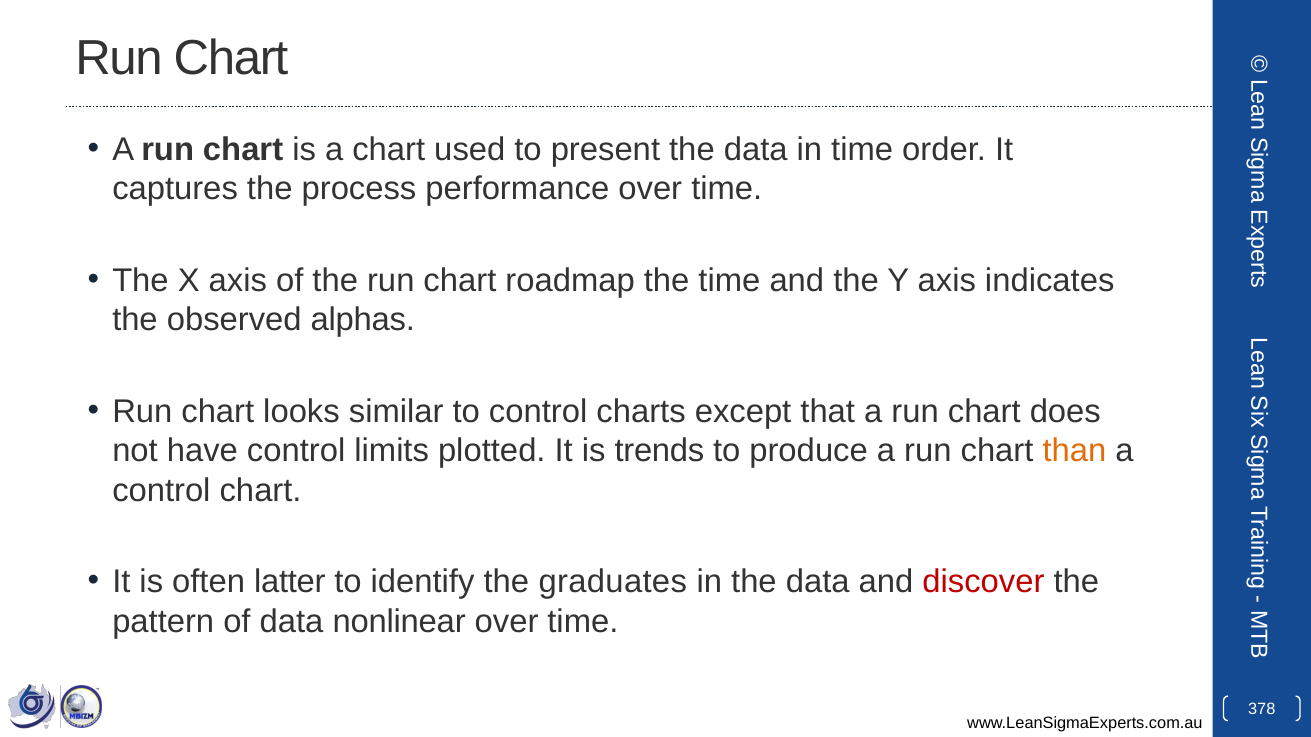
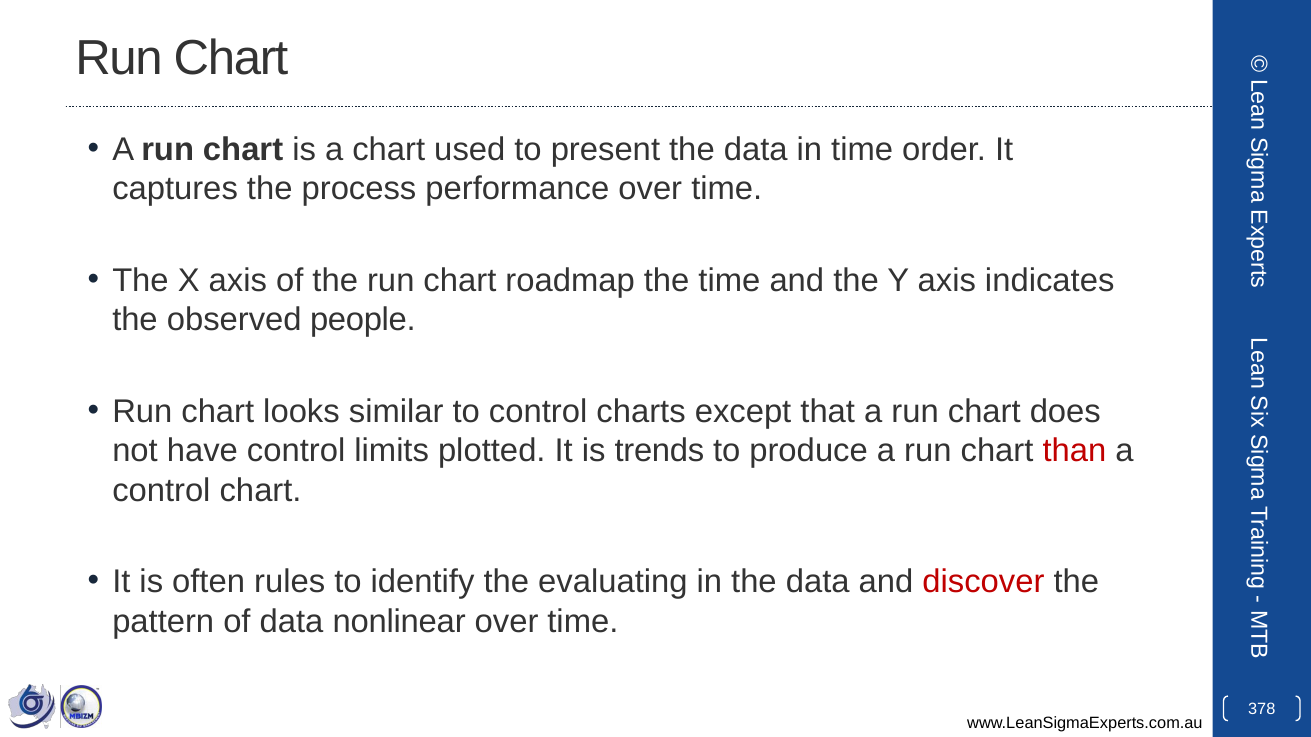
alphas: alphas -> people
than colour: orange -> red
latter: latter -> rules
graduates: graduates -> evaluating
